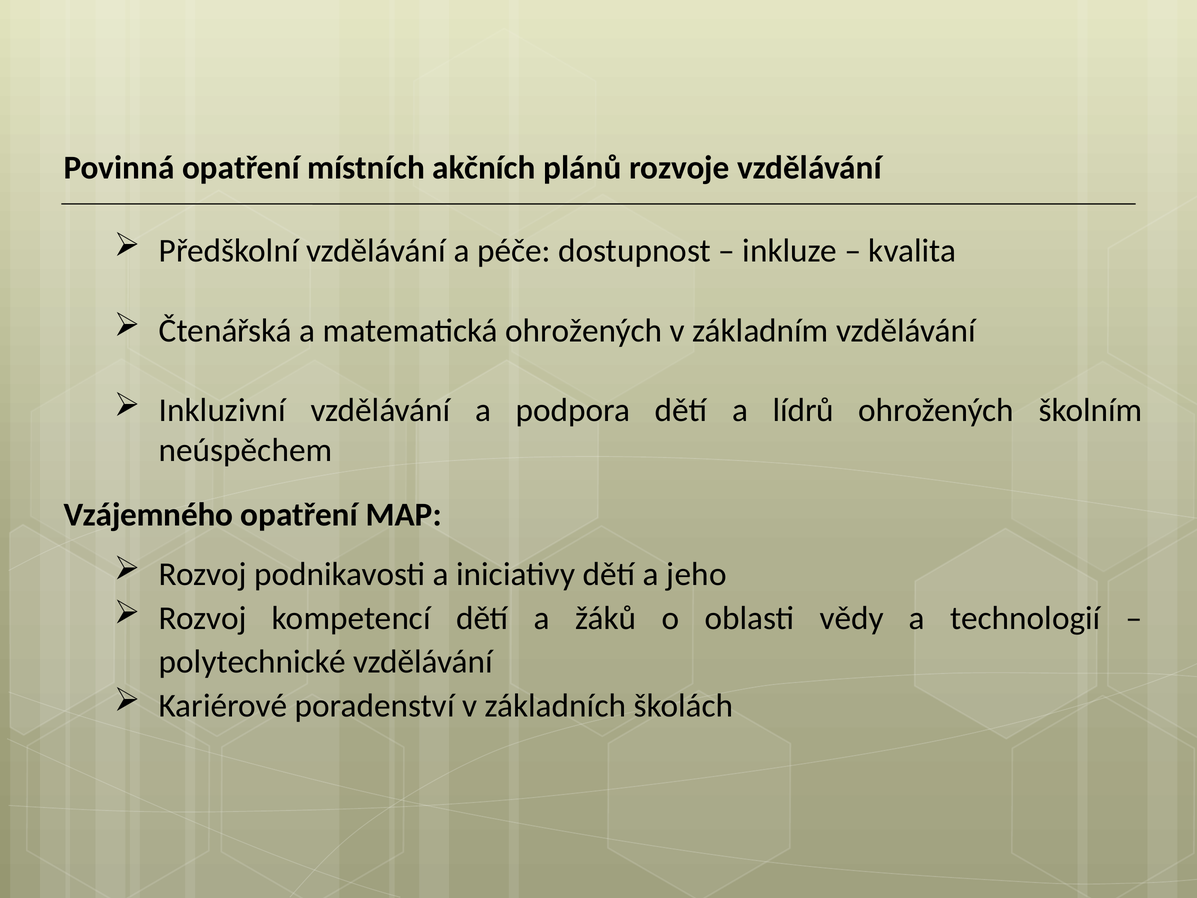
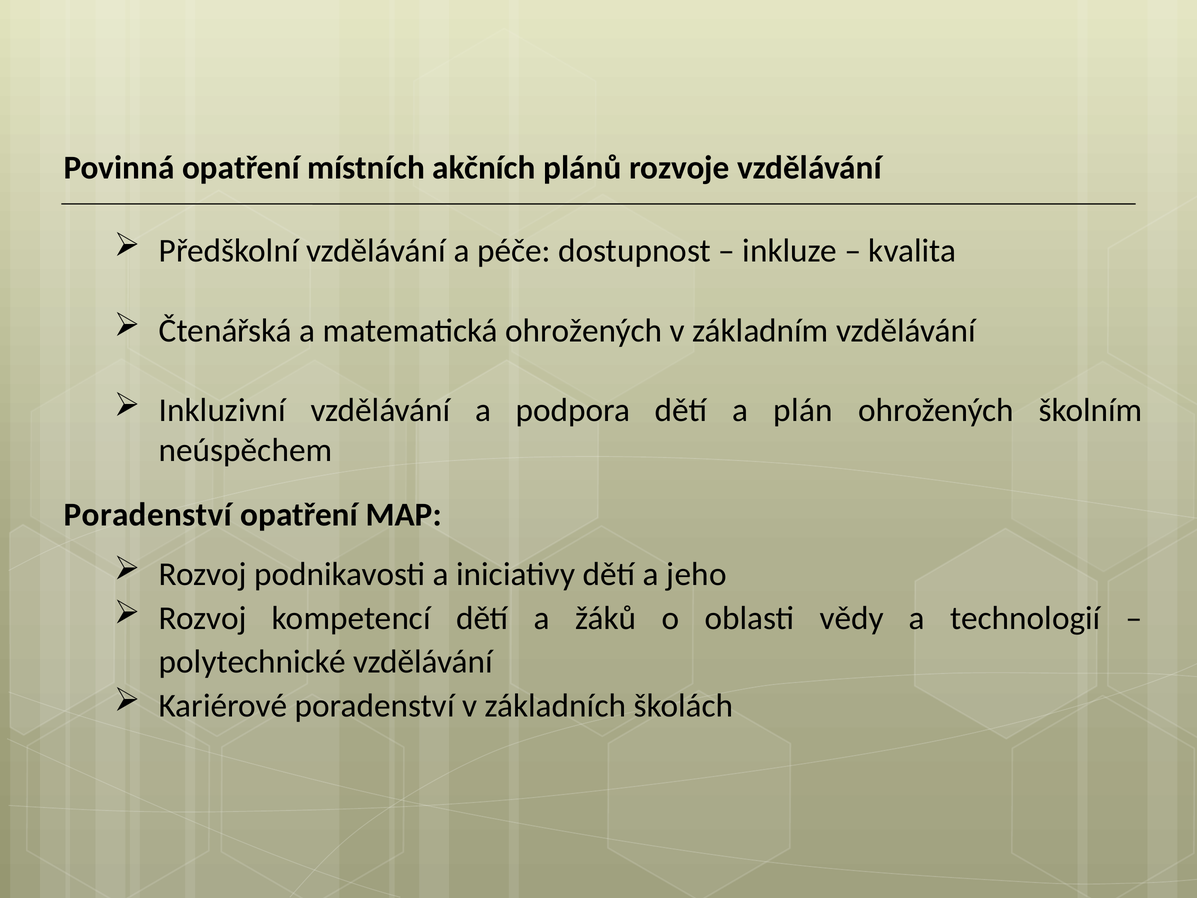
lídrů: lídrů -> plán
Vzájemného at (148, 515): Vzájemného -> Poradenství
